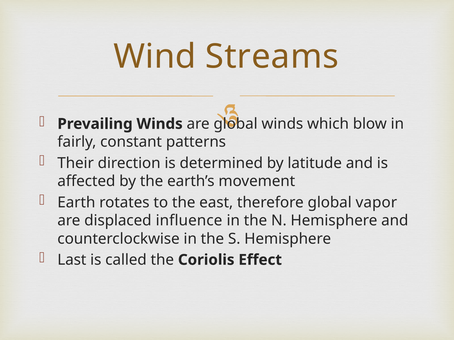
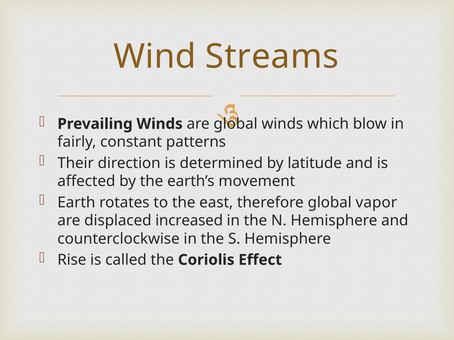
influence: influence -> increased
Last: Last -> Rise
